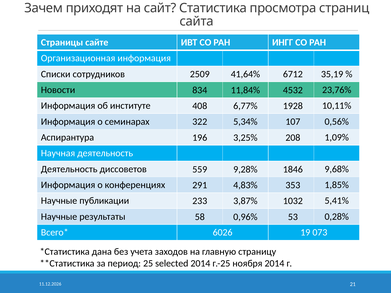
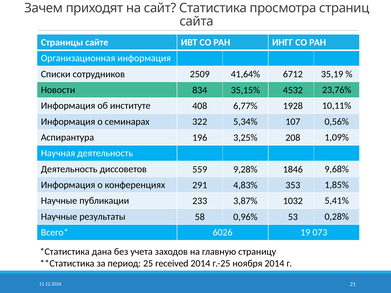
11,84%: 11,84% -> 35,15%
selected: selected -> received
